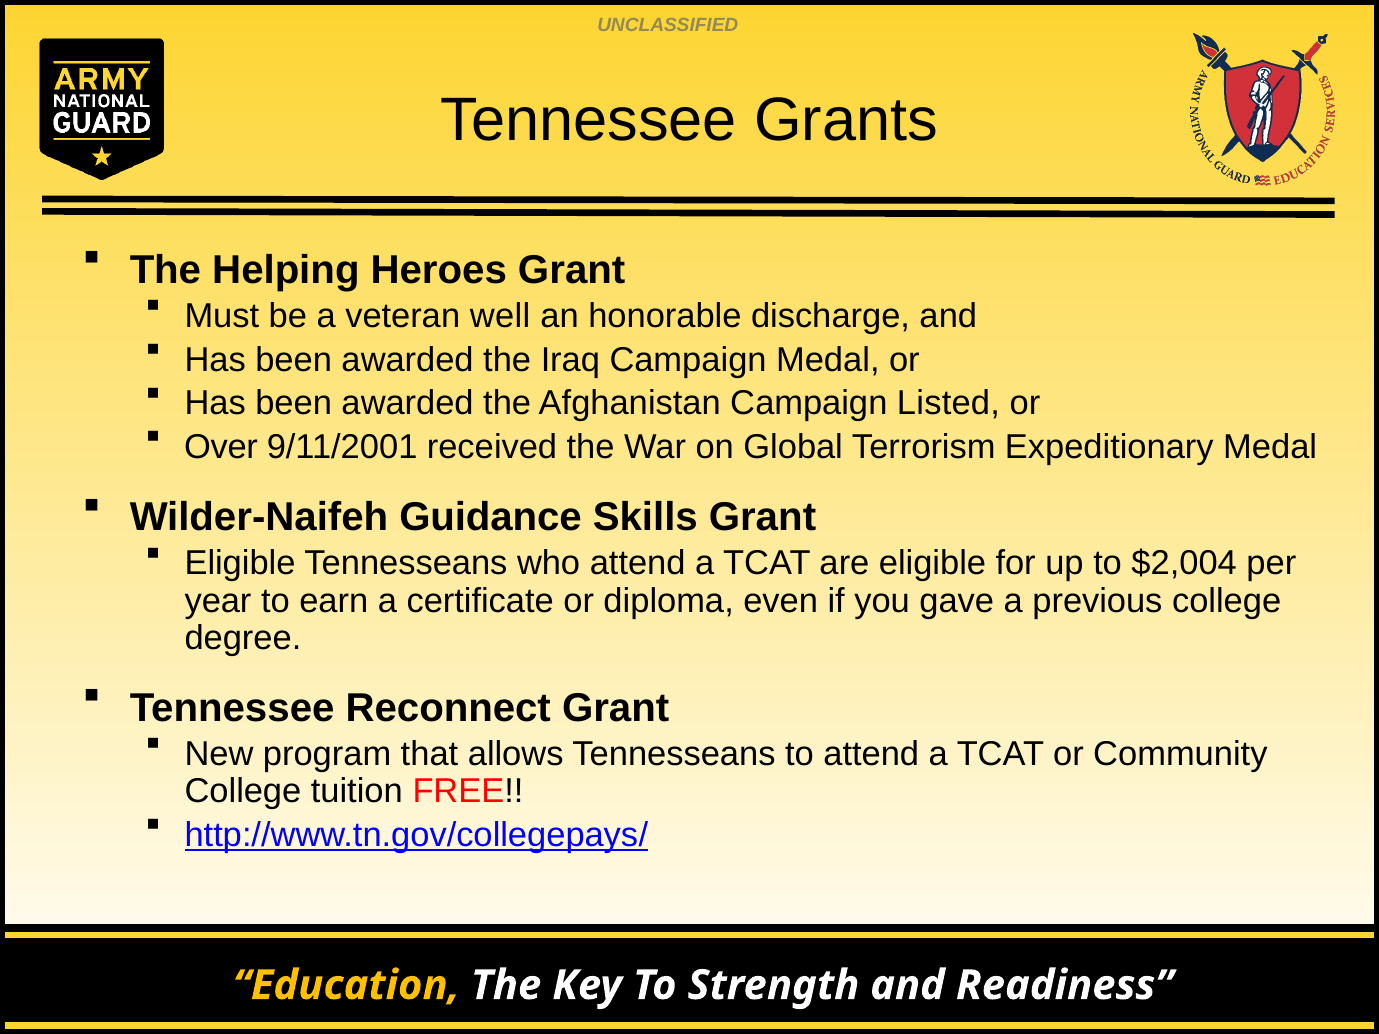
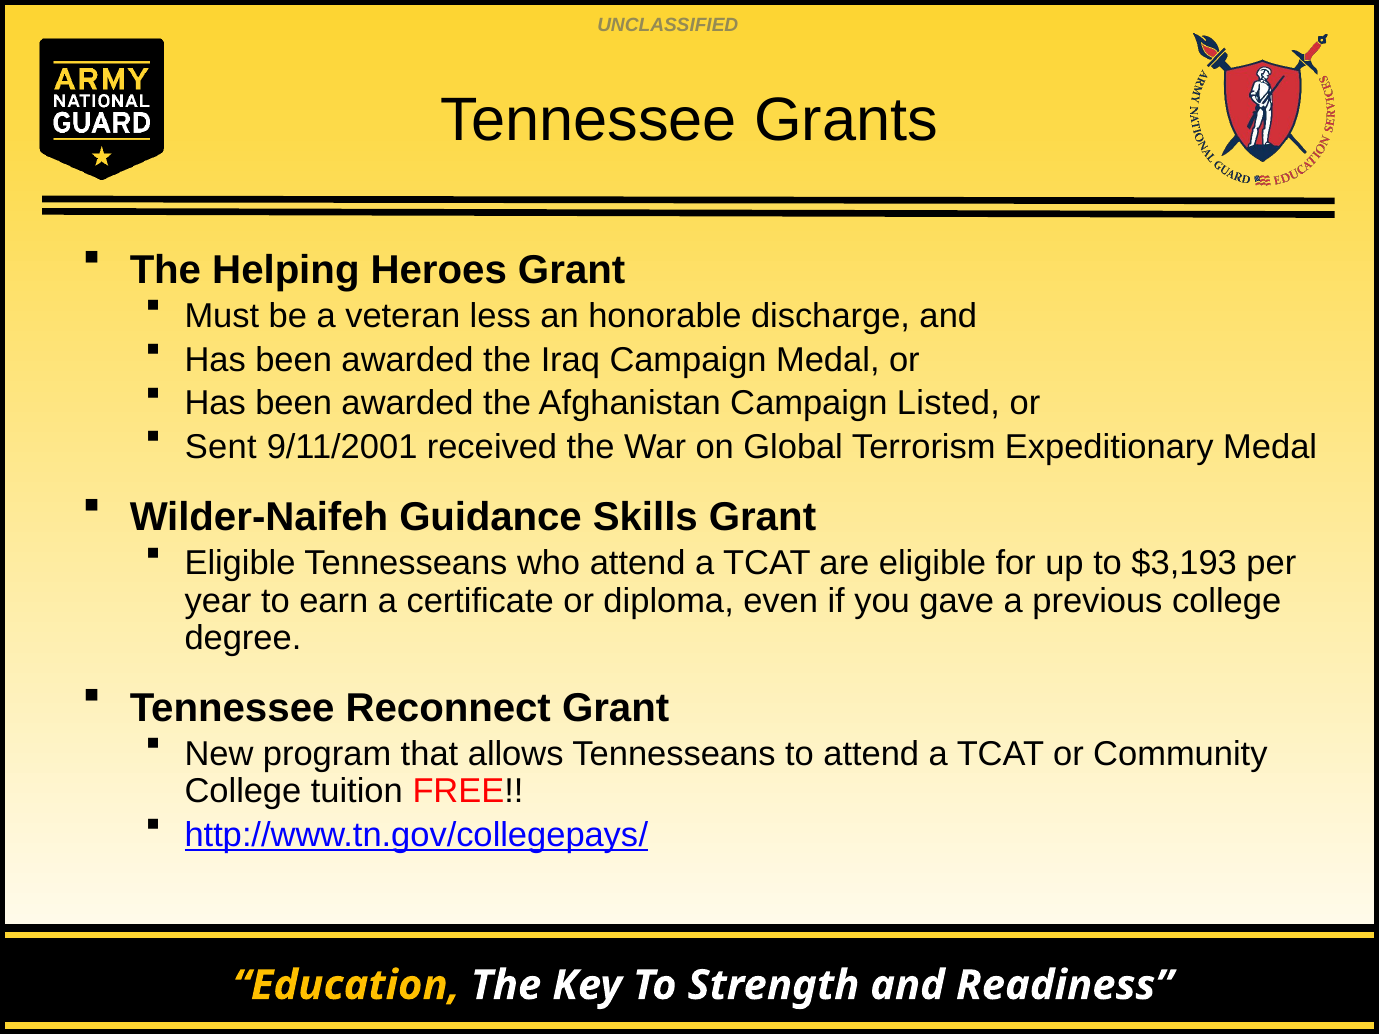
well: well -> less
Over: Over -> Sent
$2,004: $2,004 -> $3,193
